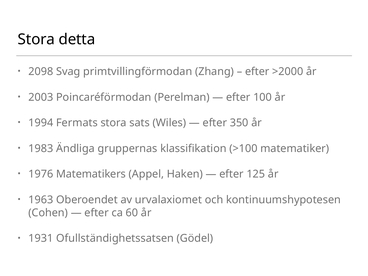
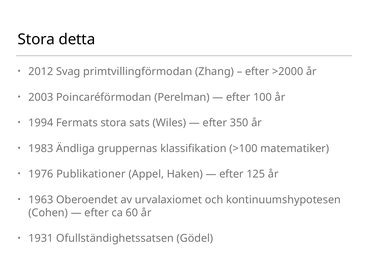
2098: 2098 -> 2012
Matematikers: Matematikers -> Publikationer
